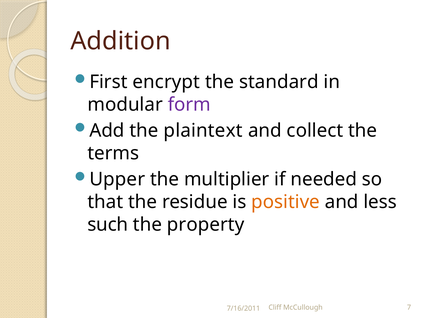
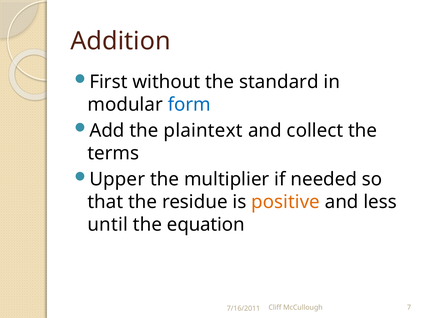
encrypt: encrypt -> without
form colour: purple -> blue
such: such -> until
property: property -> equation
